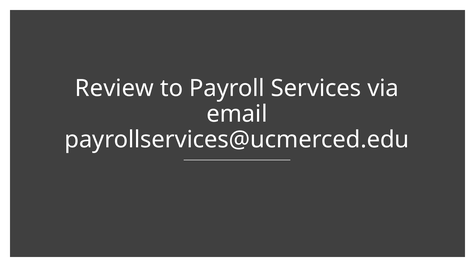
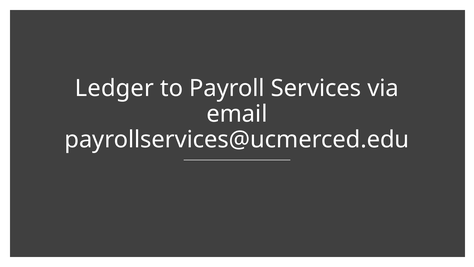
Review: Review -> Ledger
